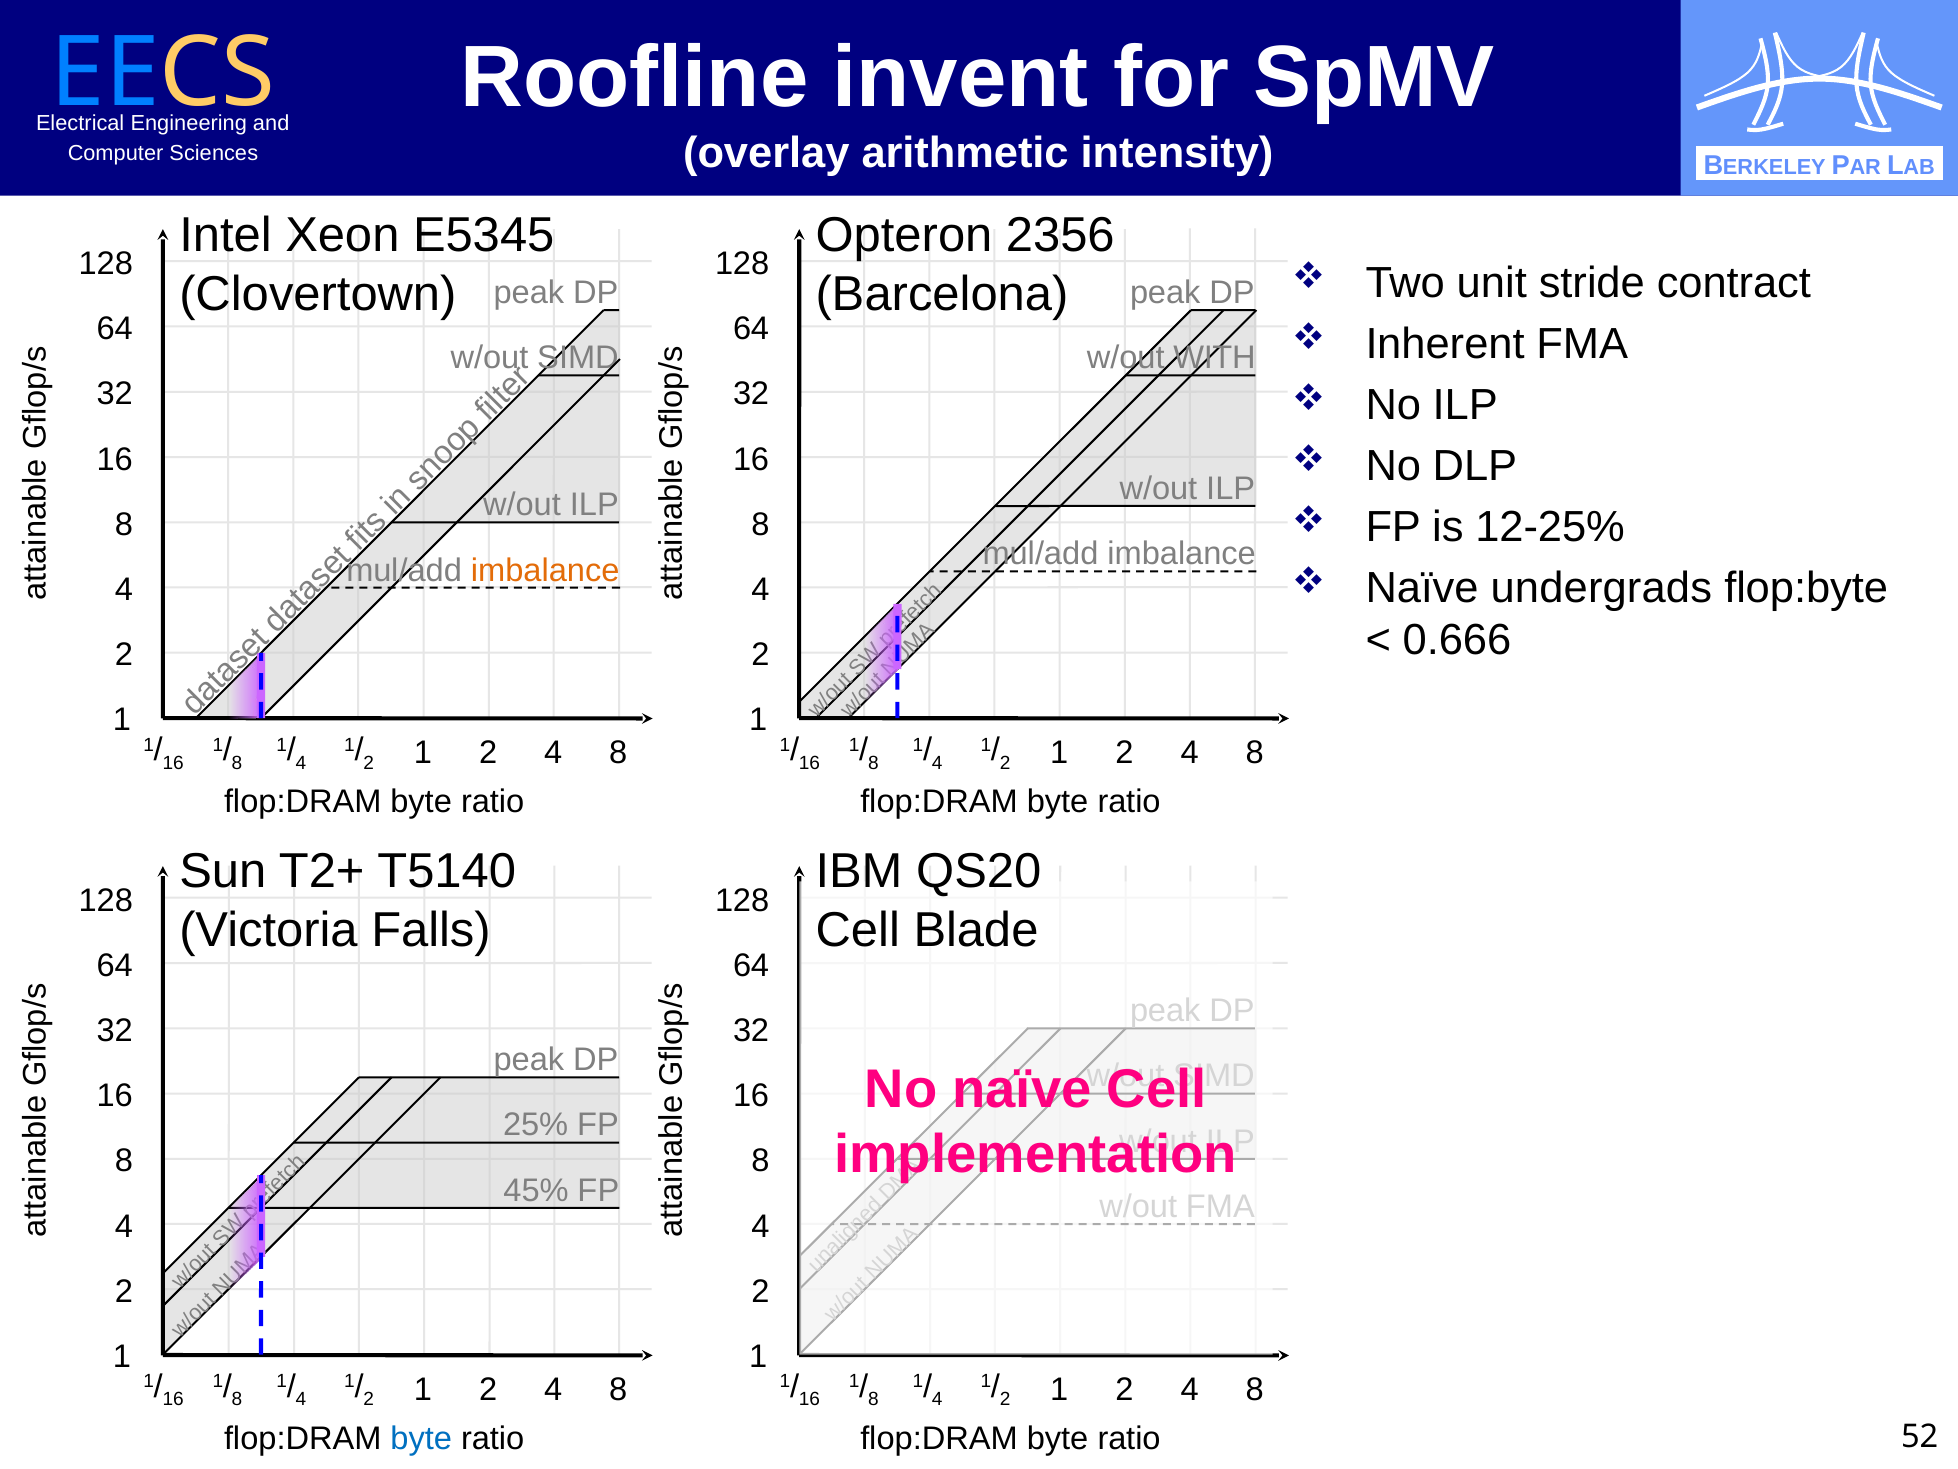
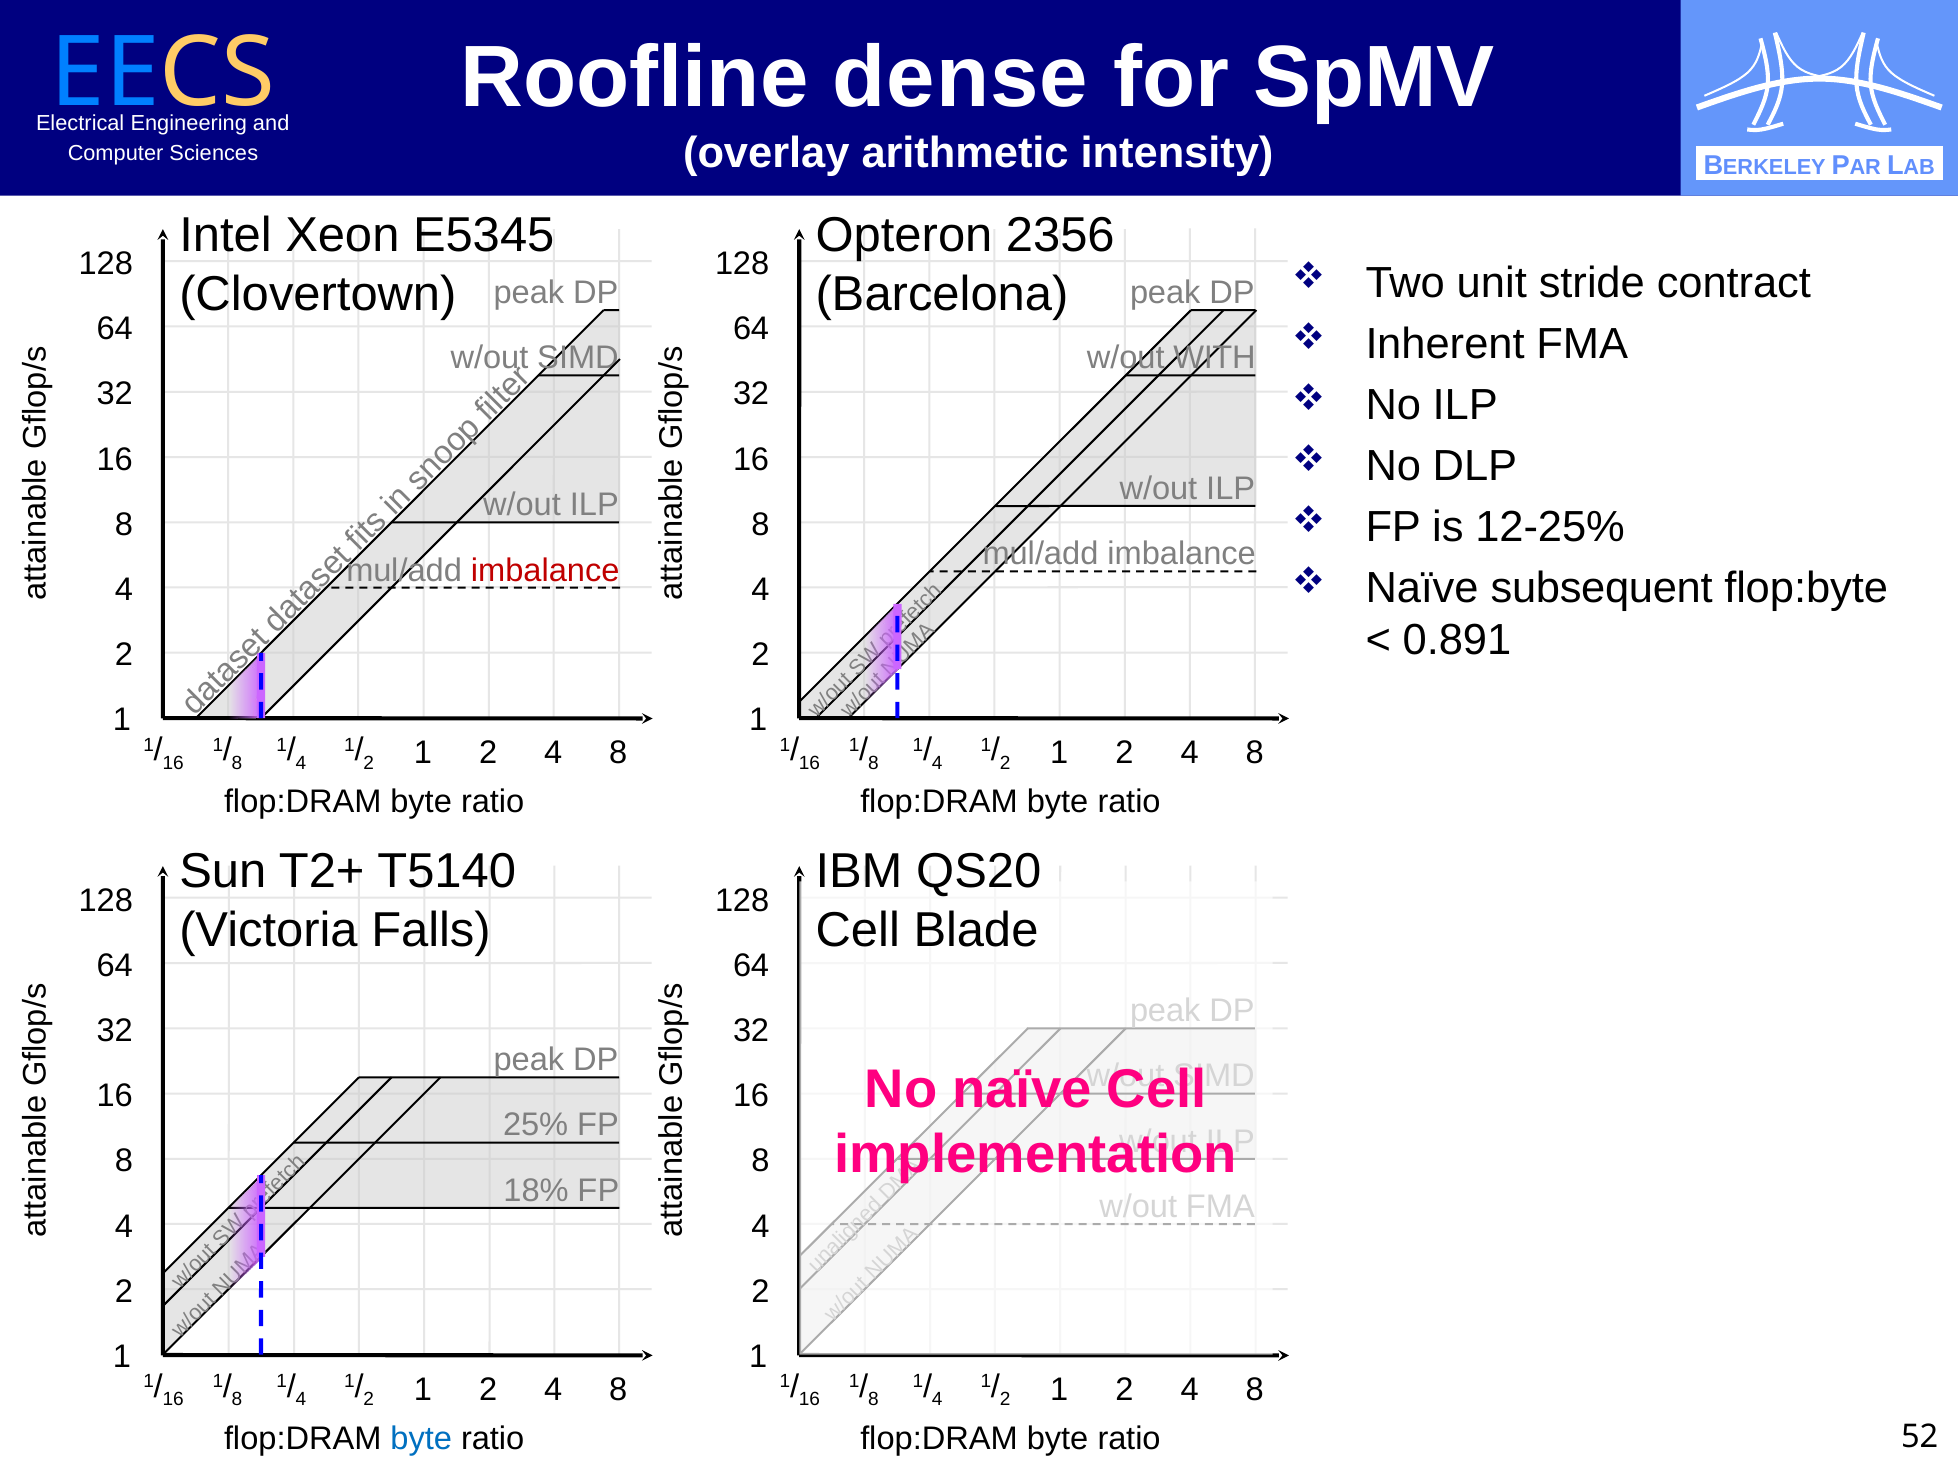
invent: invent -> dense
imbalance at (545, 570) colour: orange -> red
undergrads: undergrads -> subsequent
0.666: 0.666 -> 0.891
45%: 45% -> 18%
